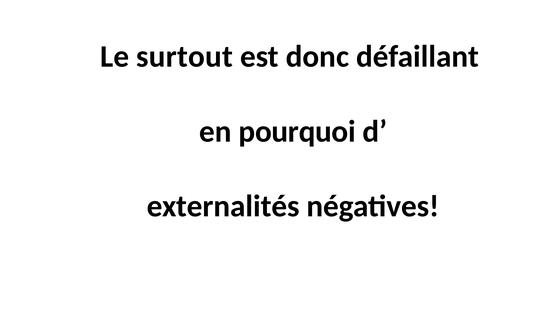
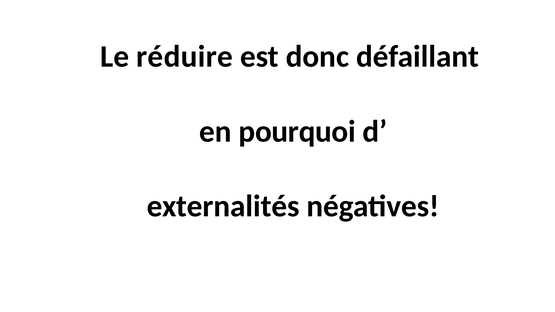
surtout: surtout -> réduire
